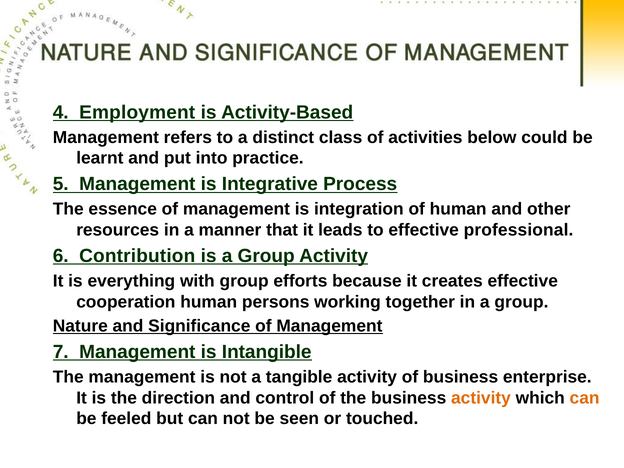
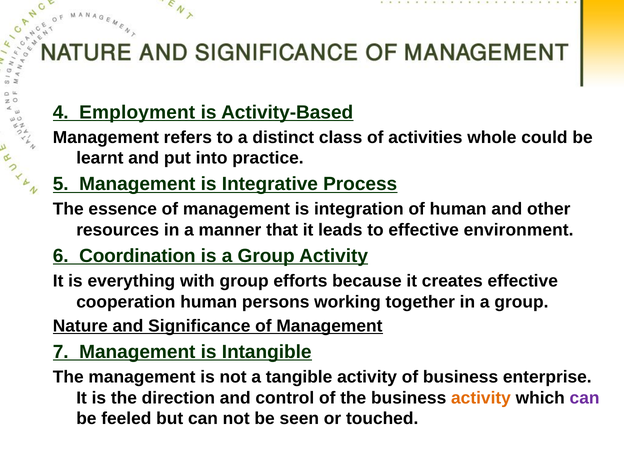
below: below -> whole
professional: professional -> environment
Contribution: Contribution -> Coordination
can at (585, 398) colour: orange -> purple
